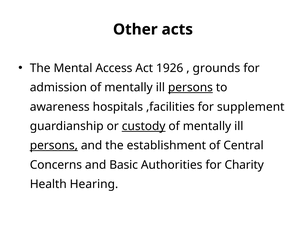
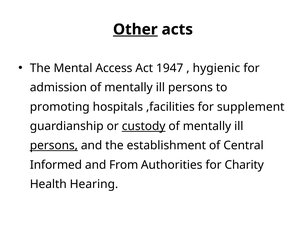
Other underline: none -> present
1926: 1926 -> 1947
grounds: grounds -> hygienic
persons at (190, 87) underline: present -> none
awareness: awareness -> promoting
Concerns: Concerns -> Informed
Basic: Basic -> From
